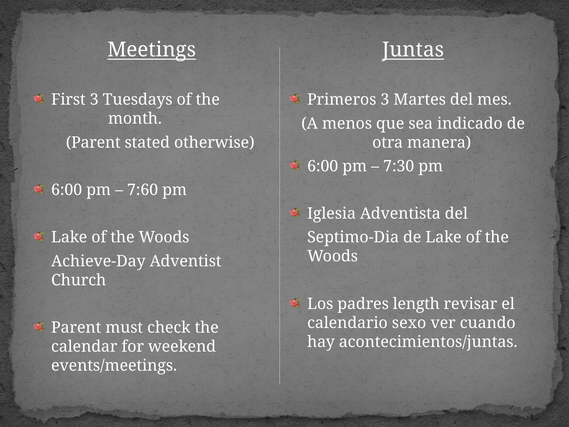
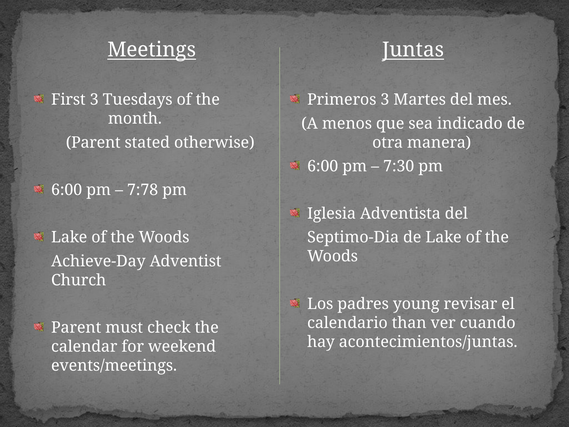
7:60: 7:60 -> 7:78
length: length -> young
sexo: sexo -> than
